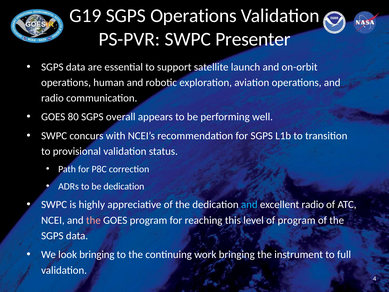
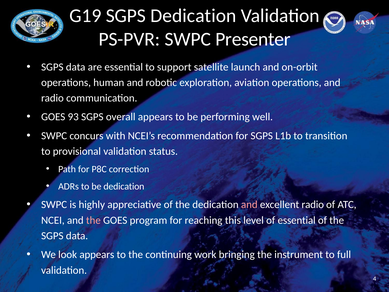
SGPS Operations: Operations -> Dedication
80: 80 -> 93
and at (249, 204) colour: light blue -> pink
of program: program -> essential
look bringing: bringing -> appears
